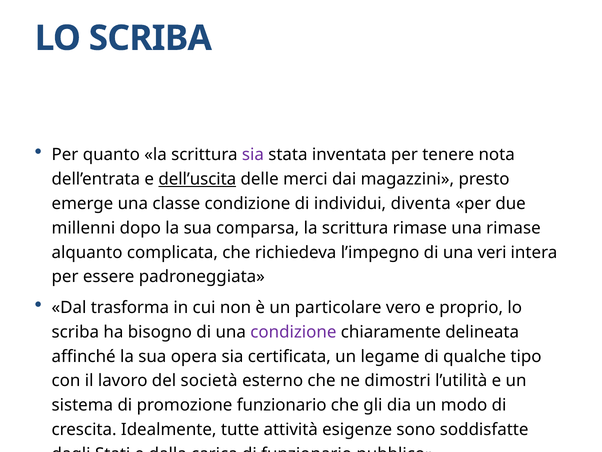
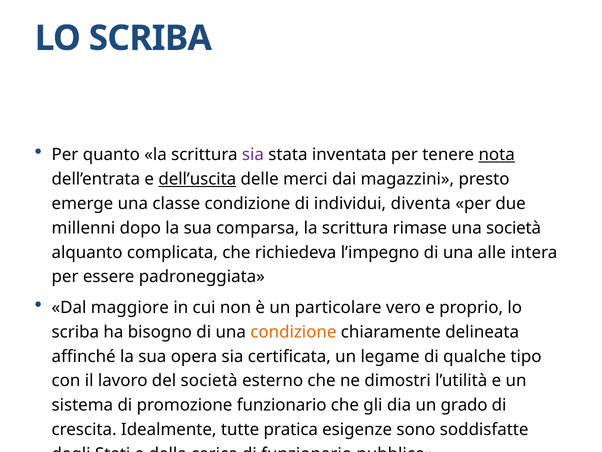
nota underline: none -> present
una rimase: rimase -> società
veri: veri -> alle
trasforma: trasforma -> maggiore
condizione at (293, 332) colour: purple -> orange
modo: modo -> grado
attività: attività -> pratica
